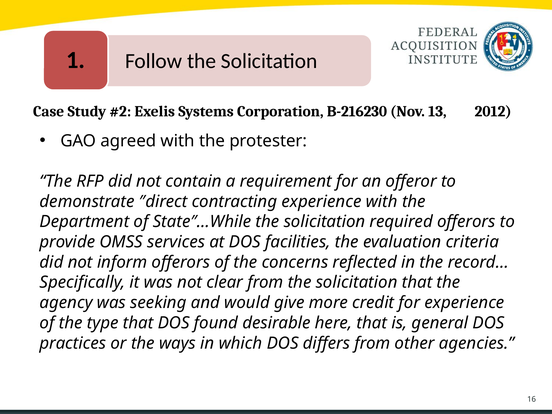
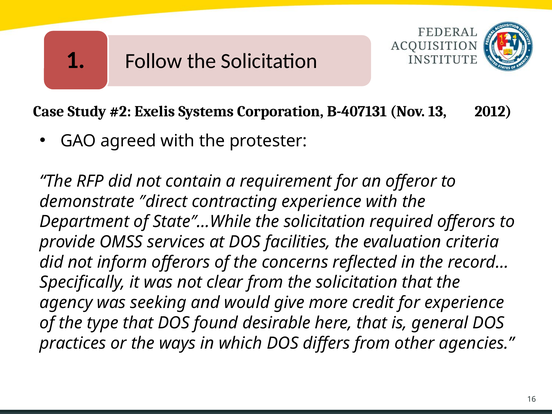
B-216230: B-216230 -> B-407131
